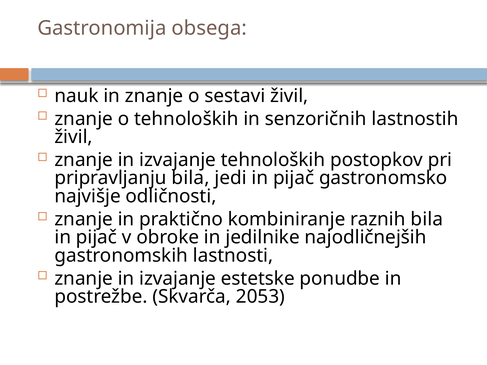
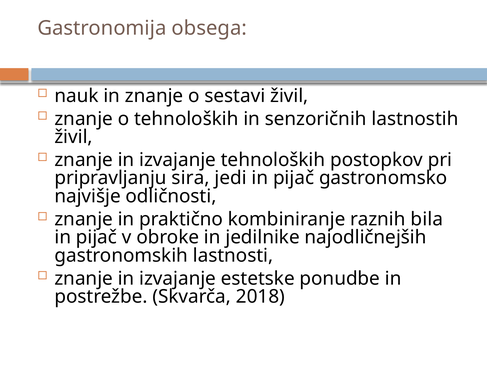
pripravljanju bila: bila -> sira
2053: 2053 -> 2018
